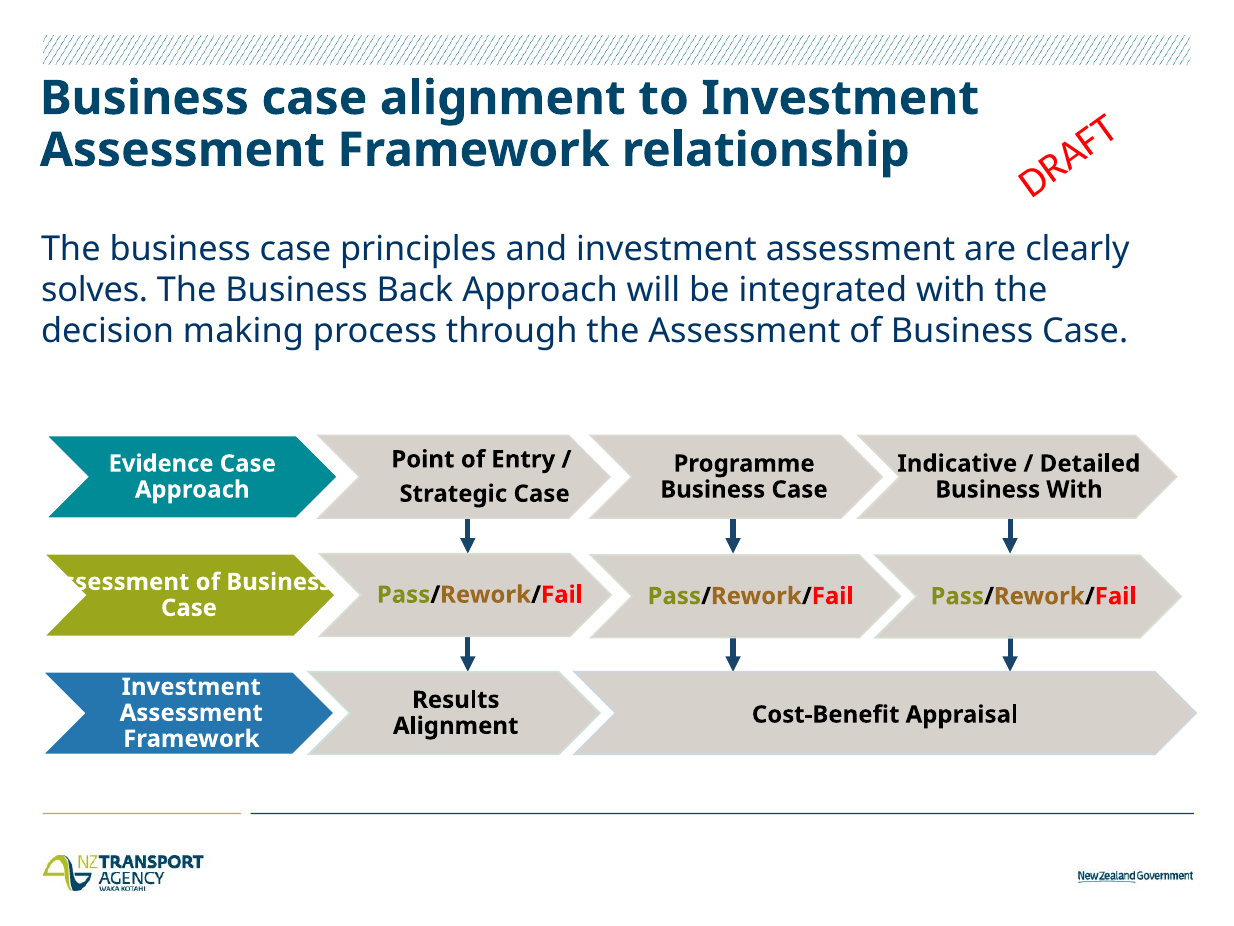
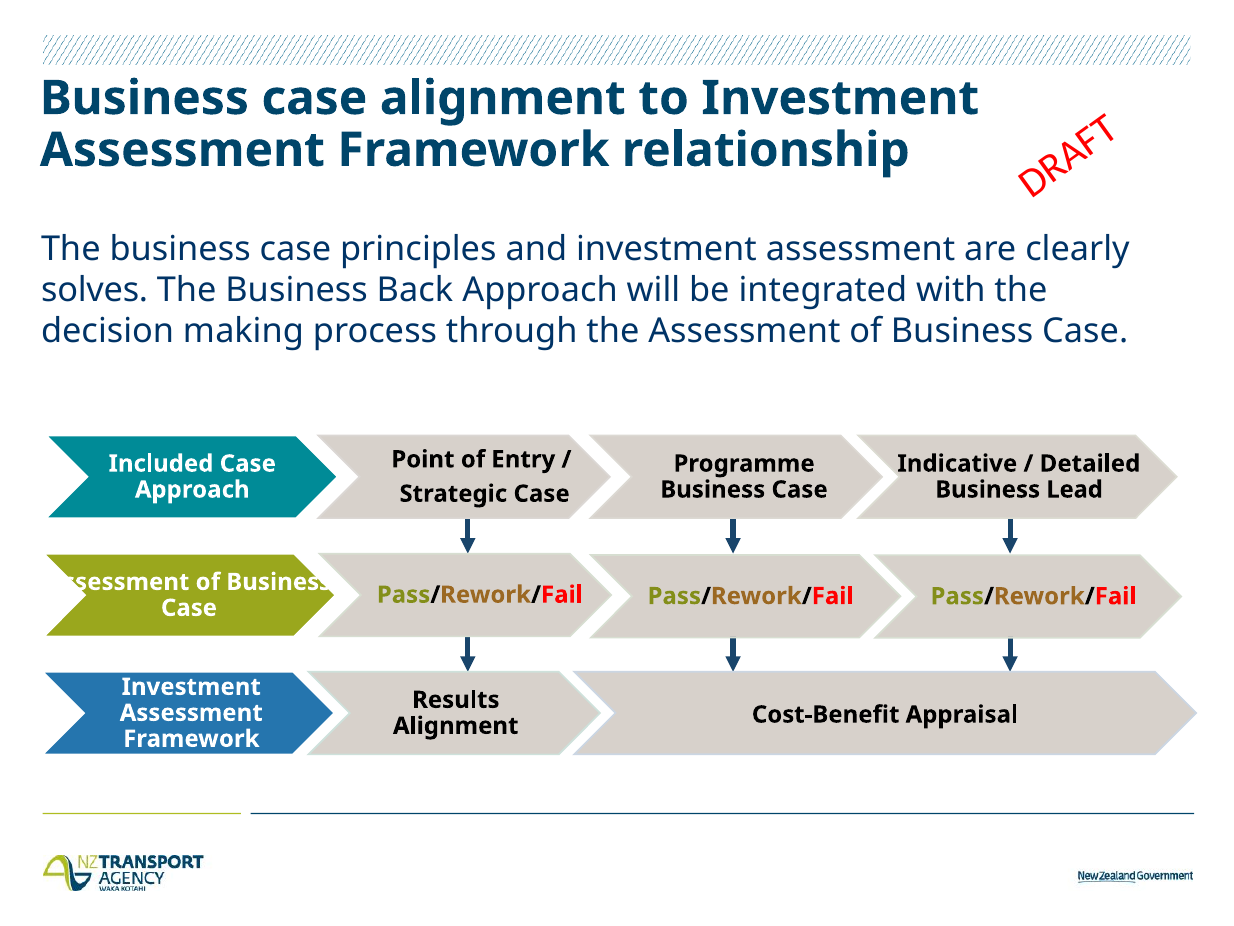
Evidence: Evidence -> Included
Business With: With -> Lead
